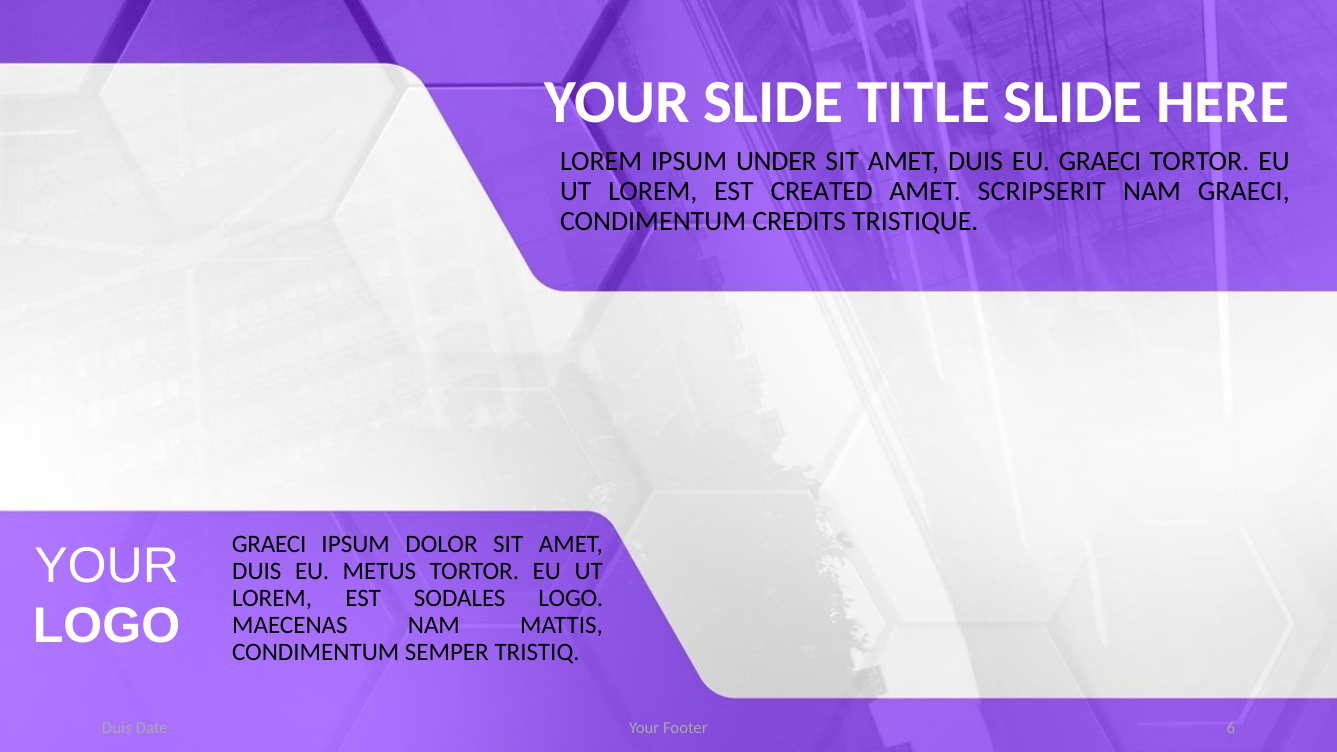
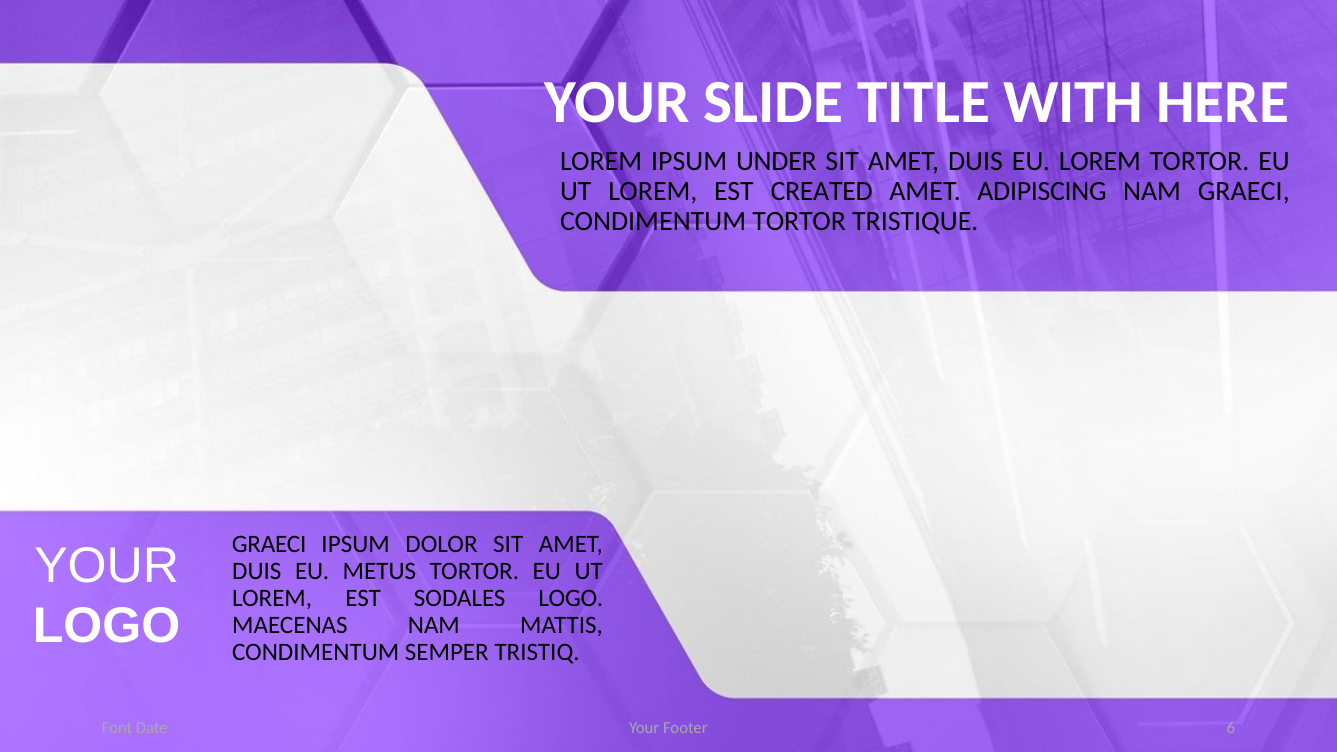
TITLE SLIDE: SLIDE -> WITH
EU GRAECI: GRAECI -> LOREM
SCRIPSERIT: SCRIPSERIT -> ADIPISCING
CONDIMENTUM CREDITS: CREDITS -> TORTOR
Duis at (117, 728): Duis -> Font
